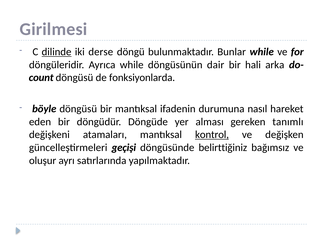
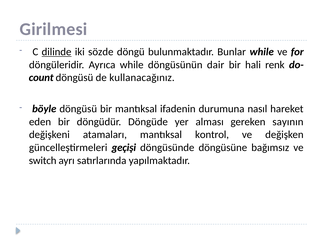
derse: derse -> sözde
arka: arka -> renk
fonksiyonlarda: fonksiyonlarda -> kullanacağınız
tanımlı: tanımlı -> sayının
kontrol underline: present -> none
belirttiğiniz: belirttiğiniz -> döngüsüne
oluşur: oluşur -> switch
